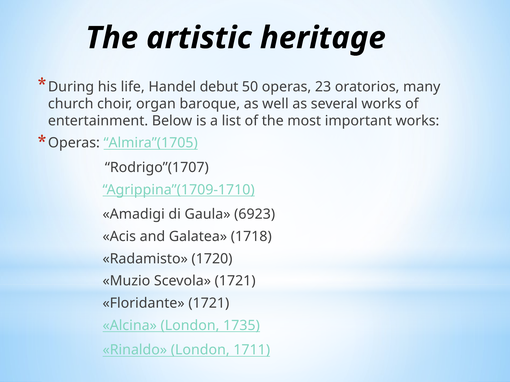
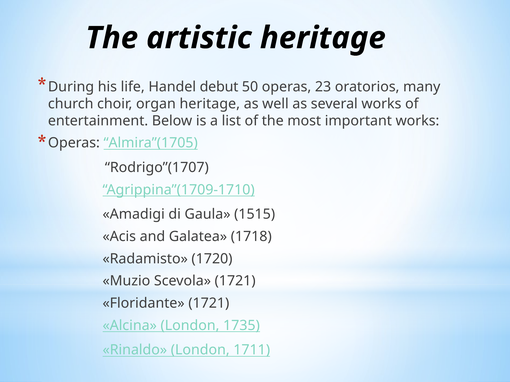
organ baroque: baroque -> heritage
6923: 6923 -> 1515
